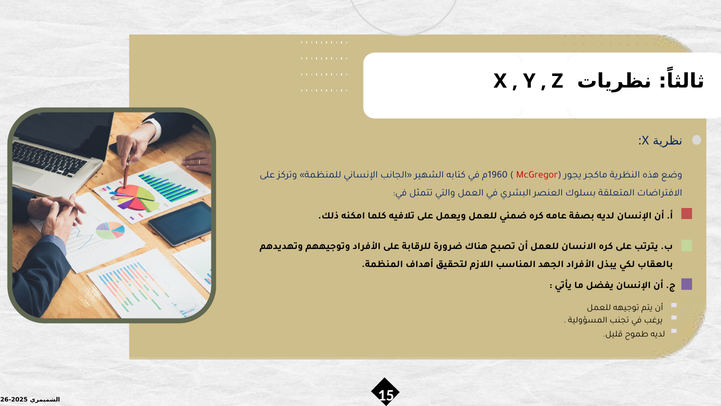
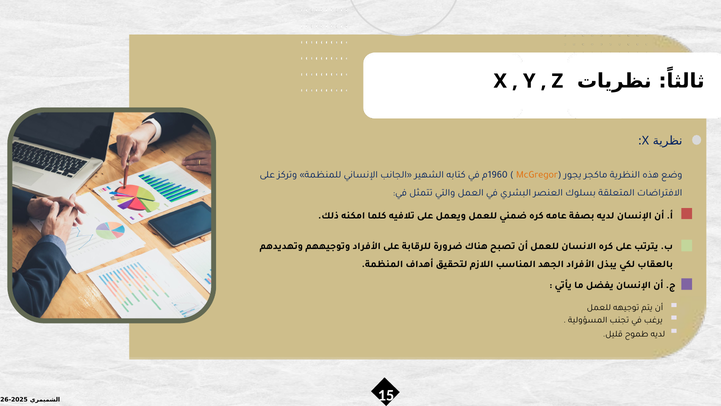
McGregor colour: red -> orange
